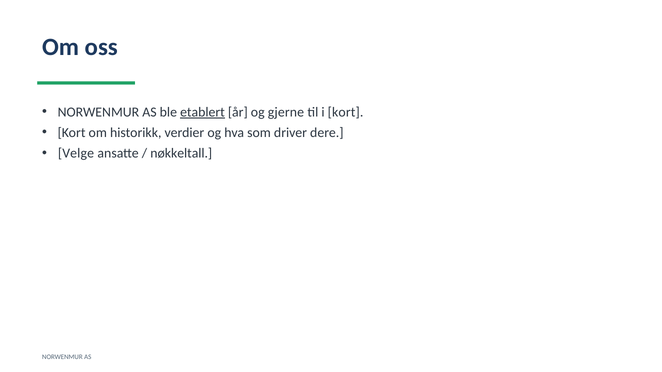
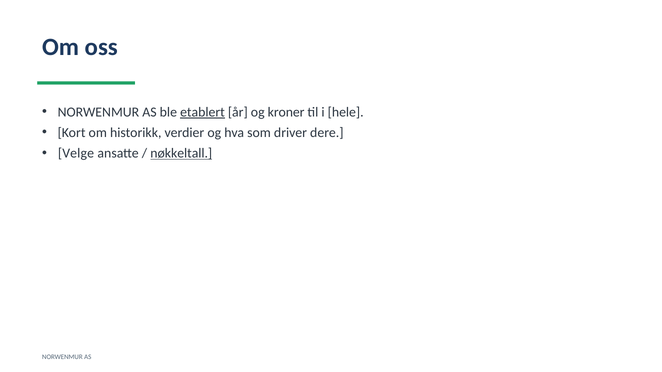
gjerne: gjerne -> kroner
i kort: kort -> hele
nøkkeltall underline: none -> present
